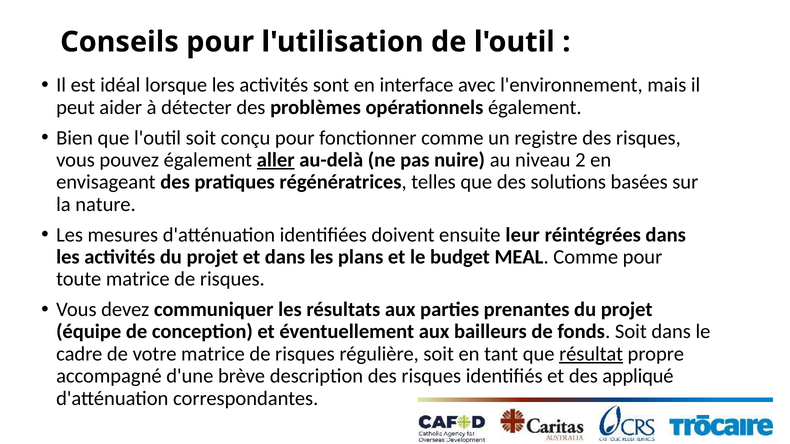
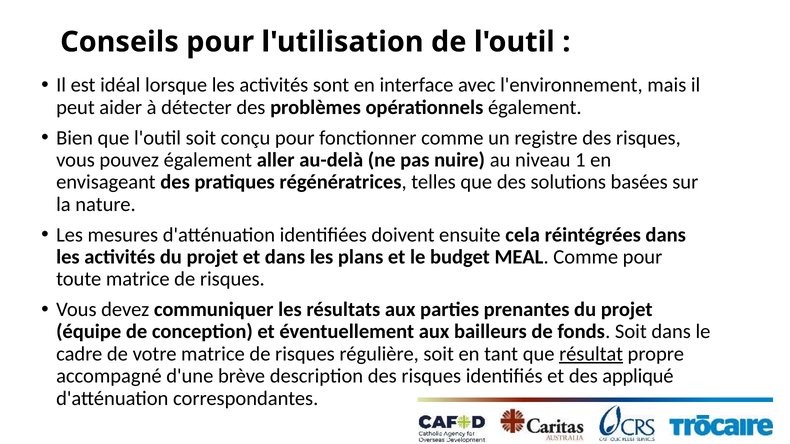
aller underline: present -> none
2: 2 -> 1
leur: leur -> cela
